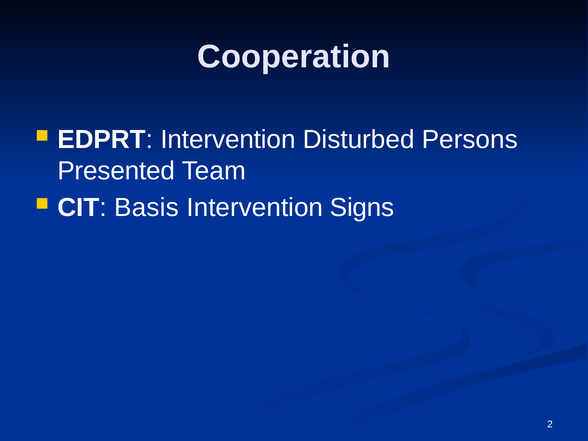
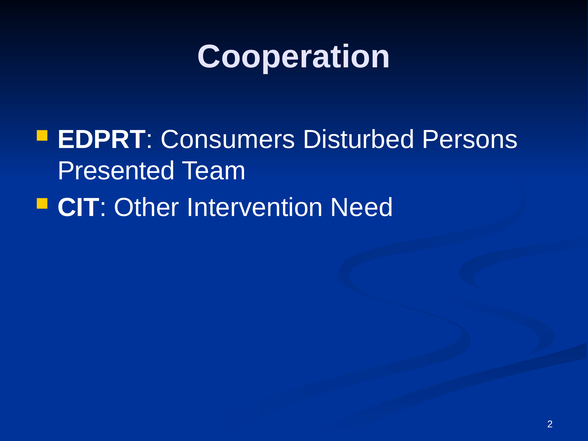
EDPRT Intervention: Intervention -> Consumers
Basis: Basis -> Other
Signs: Signs -> Need
